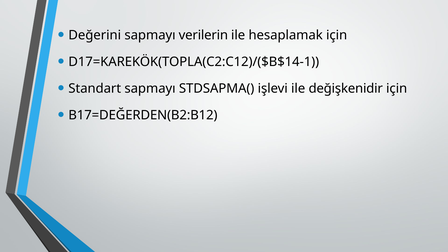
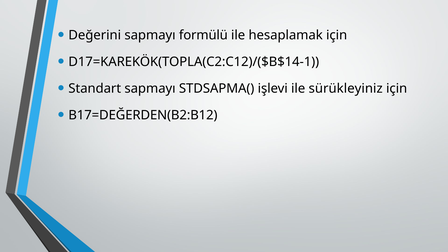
verilerin: verilerin -> formülü
değişkenidir: değişkenidir -> sürükleyiniz
